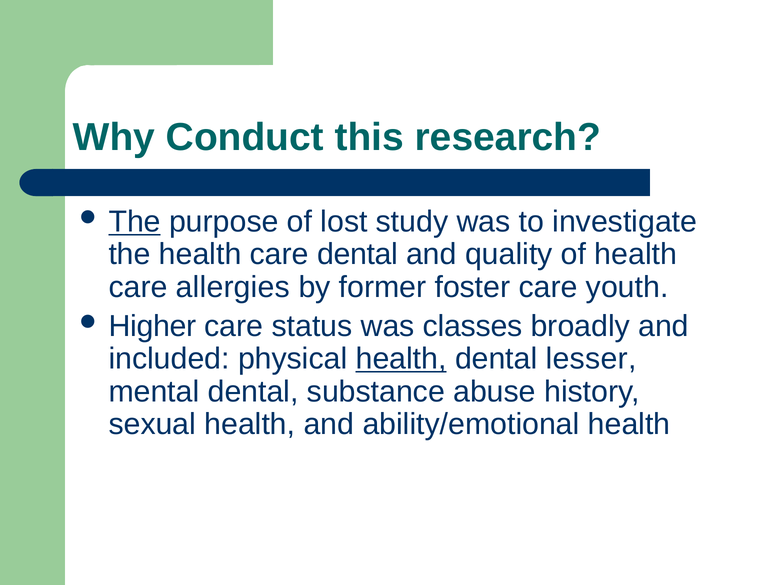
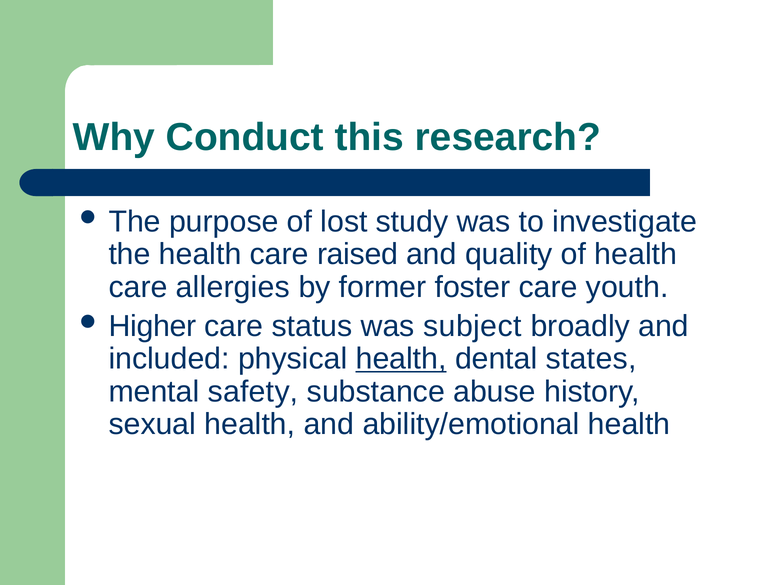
The at (135, 222) underline: present -> none
care dental: dental -> raised
classes: classes -> subject
lesser: lesser -> states
mental dental: dental -> safety
